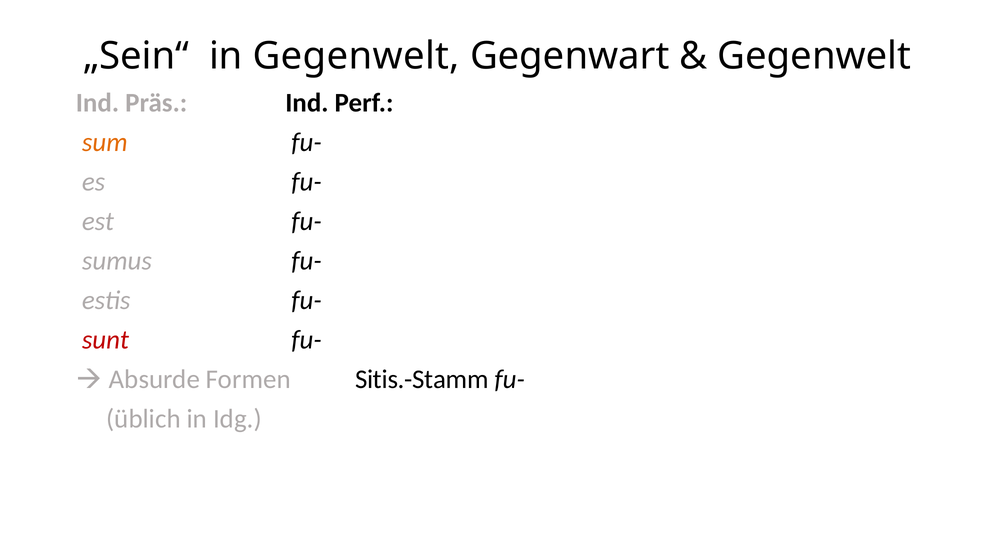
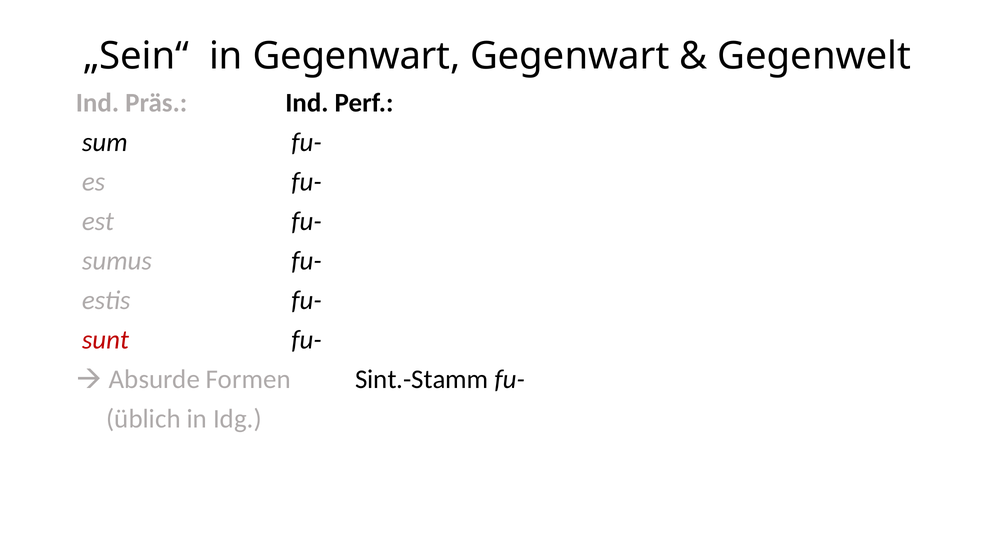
in Gegenwelt: Gegenwelt -> Gegenwart
sum colour: orange -> black
Sitis.-Stamm: Sitis.-Stamm -> Sint.-Stamm
